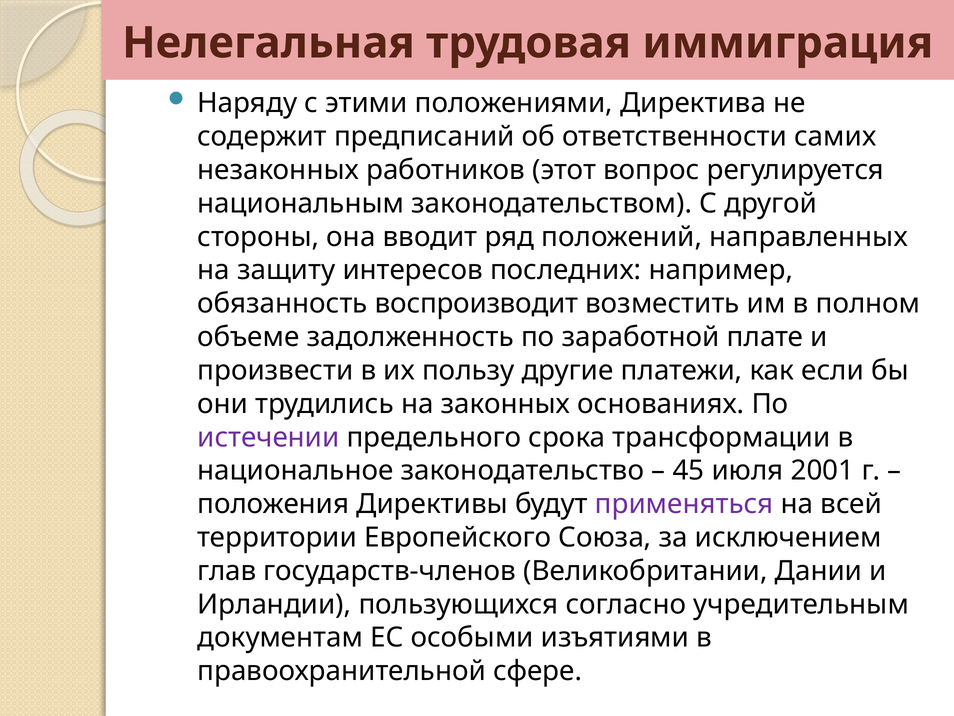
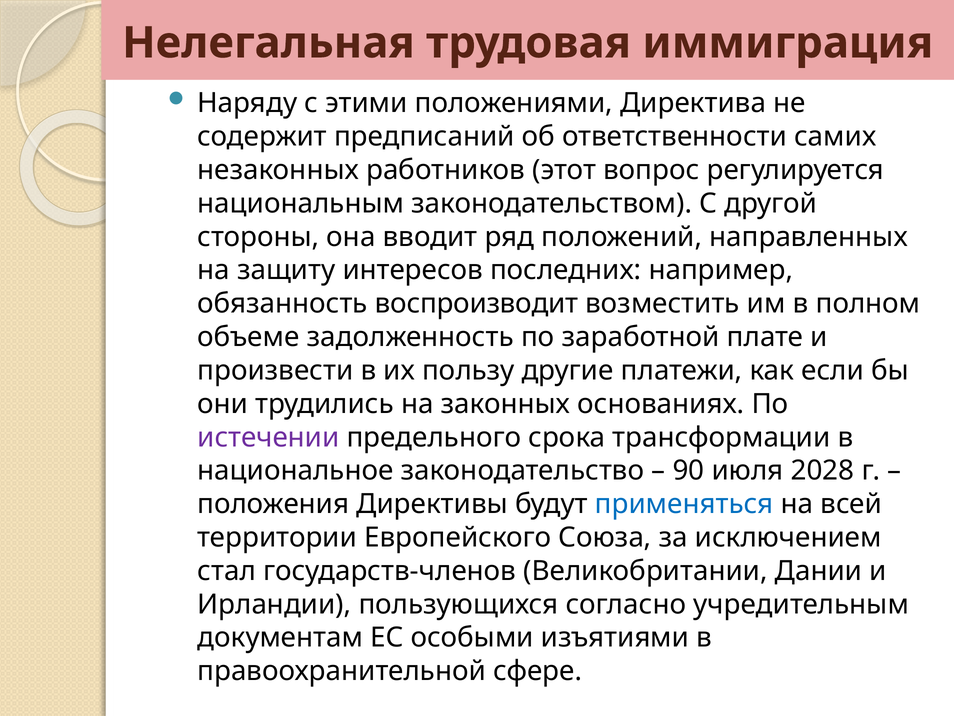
45: 45 -> 90
2001: 2001 -> 2028
применяться colour: purple -> blue
глав: глав -> стал
